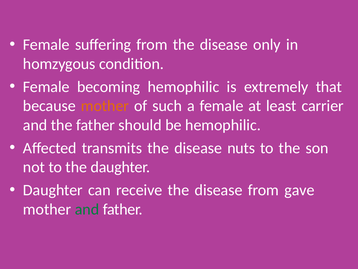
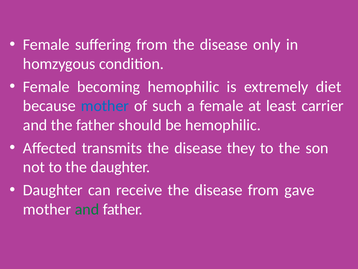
that: that -> diet
mother at (105, 106) colour: orange -> blue
nuts: nuts -> they
